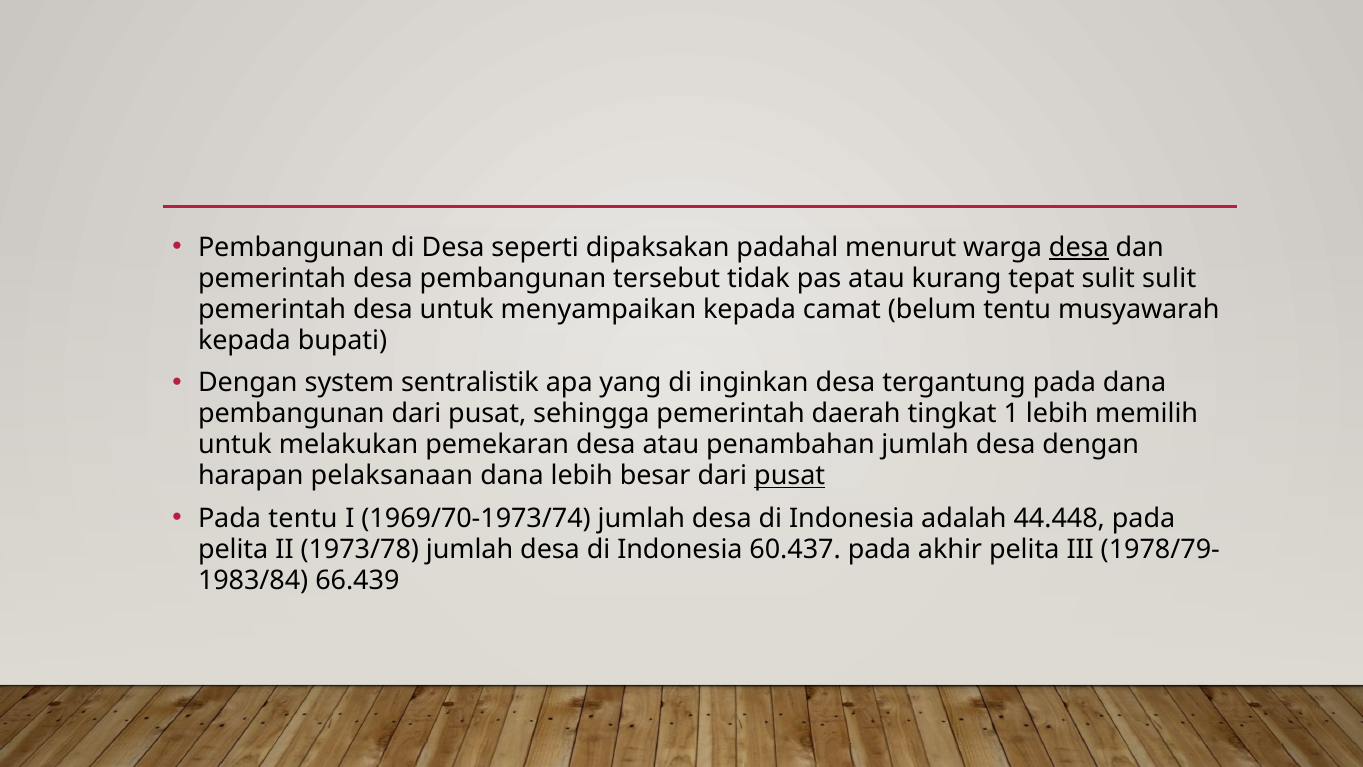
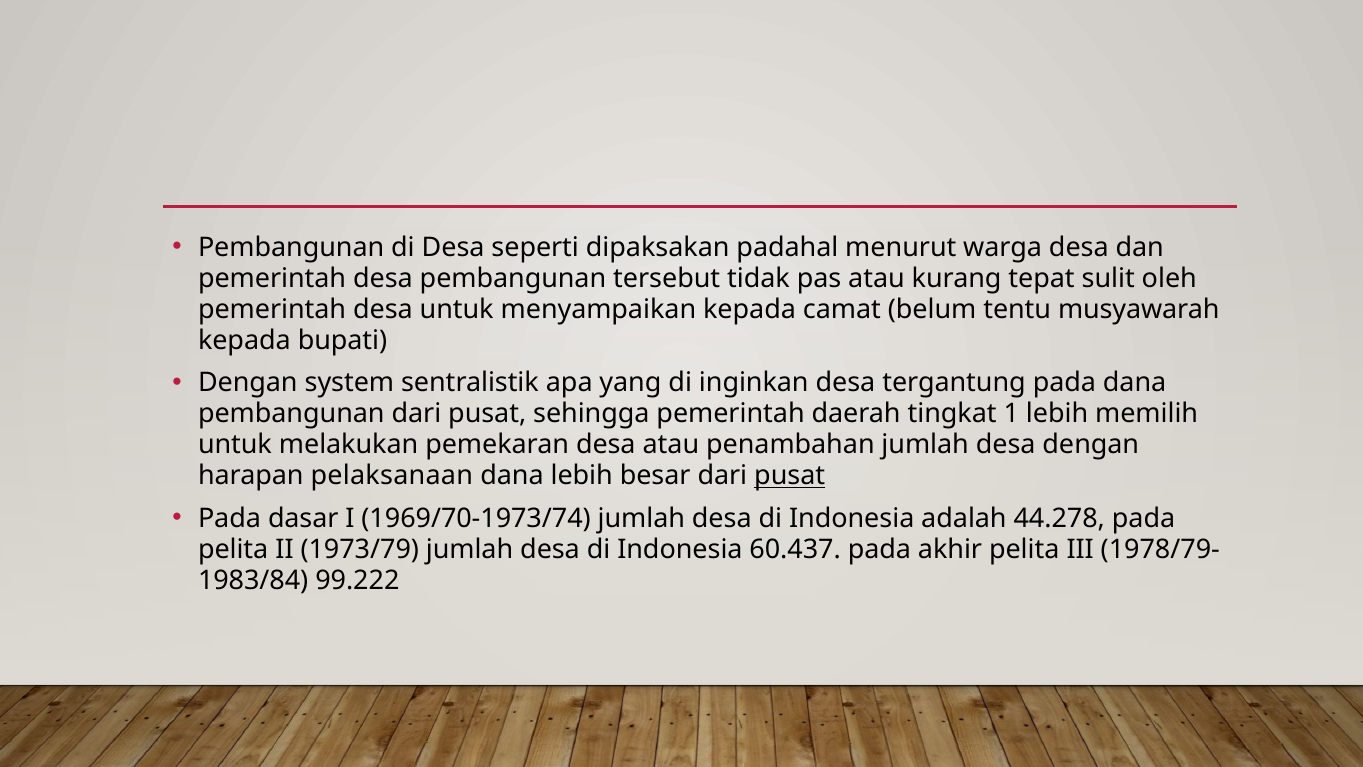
desa at (1079, 247) underline: present -> none
sulit sulit: sulit -> oleh
Pada tentu: tentu -> dasar
44.448: 44.448 -> 44.278
1973/78: 1973/78 -> 1973/79
66.439: 66.439 -> 99.222
